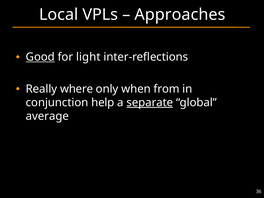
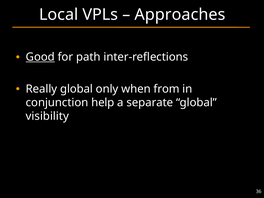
light: light -> path
Really where: where -> global
separate underline: present -> none
average: average -> visibility
